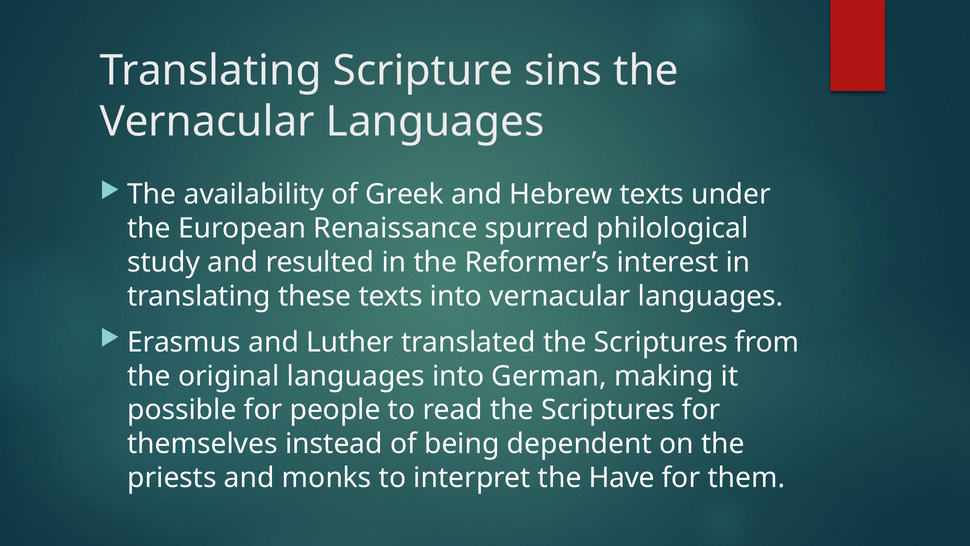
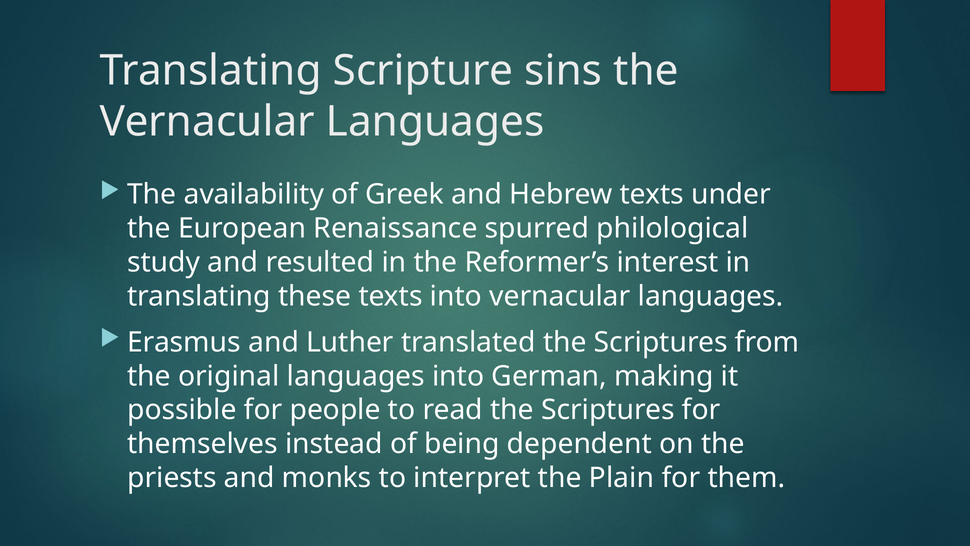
Have: Have -> Plain
